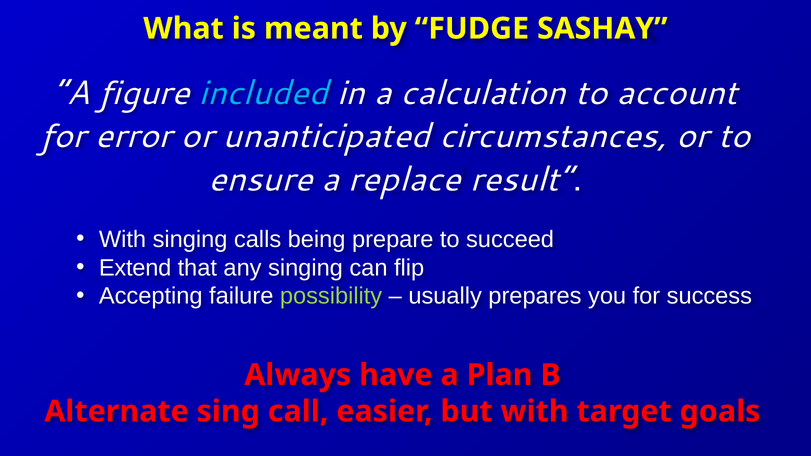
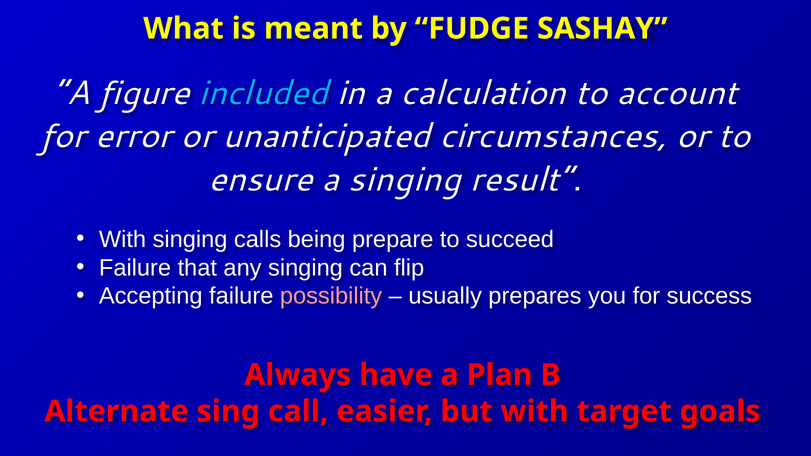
a replace: replace -> singing
Extend at (135, 268): Extend -> Failure
possibility colour: light green -> pink
